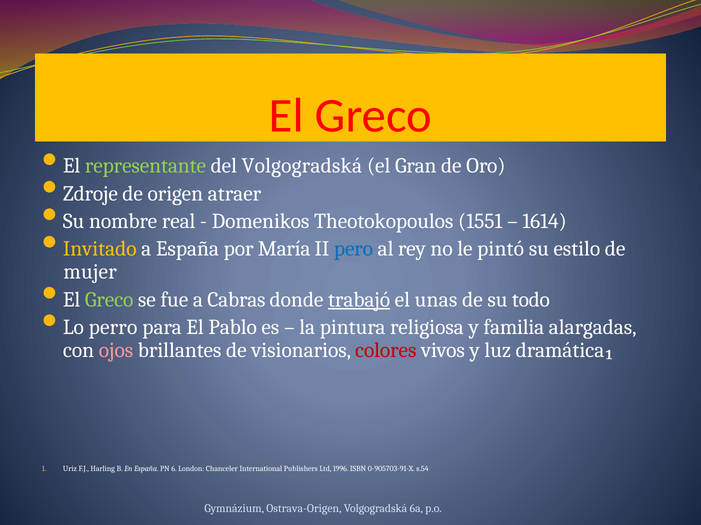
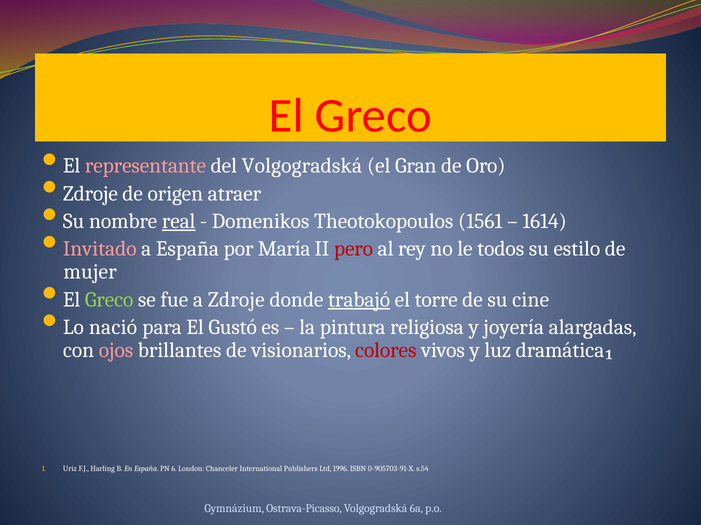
representante colour: light green -> pink
real underline: none -> present
1551: 1551 -> 1561
Invitado colour: yellow -> pink
pero colour: blue -> red
pintó: pintó -> todos
a Cabras: Cabras -> Zdroje
unas: unas -> torre
todo: todo -> cine
perro: perro -> nació
Pablo: Pablo -> Gustó
familia: familia -> joyería
Ostrava-Origen: Ostrava-Origen -> Ostrava-Picasso
